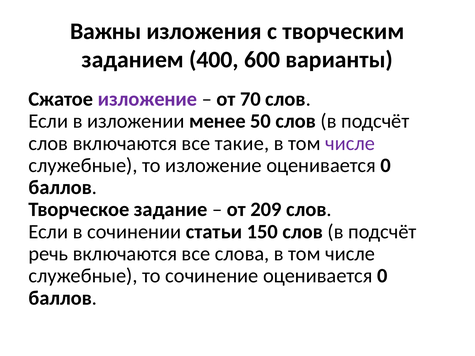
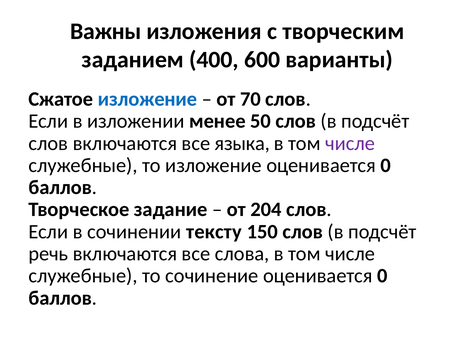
изложение at (148, 99) colour: purple -> blue
такие: такие -> языка
209: 209 -> 204
статьи: статьи -> тексту
